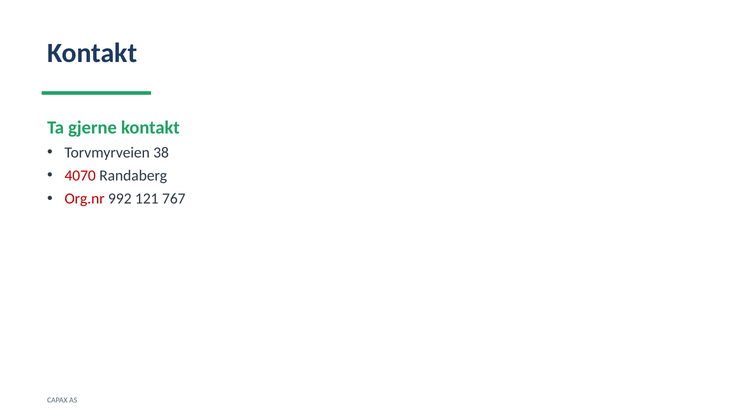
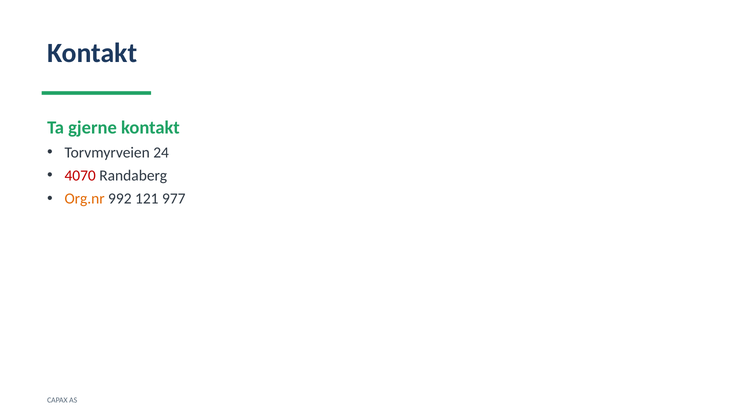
38: 38 -> 24
Org.nr colour: red -> orange
767: 767 -> 977
